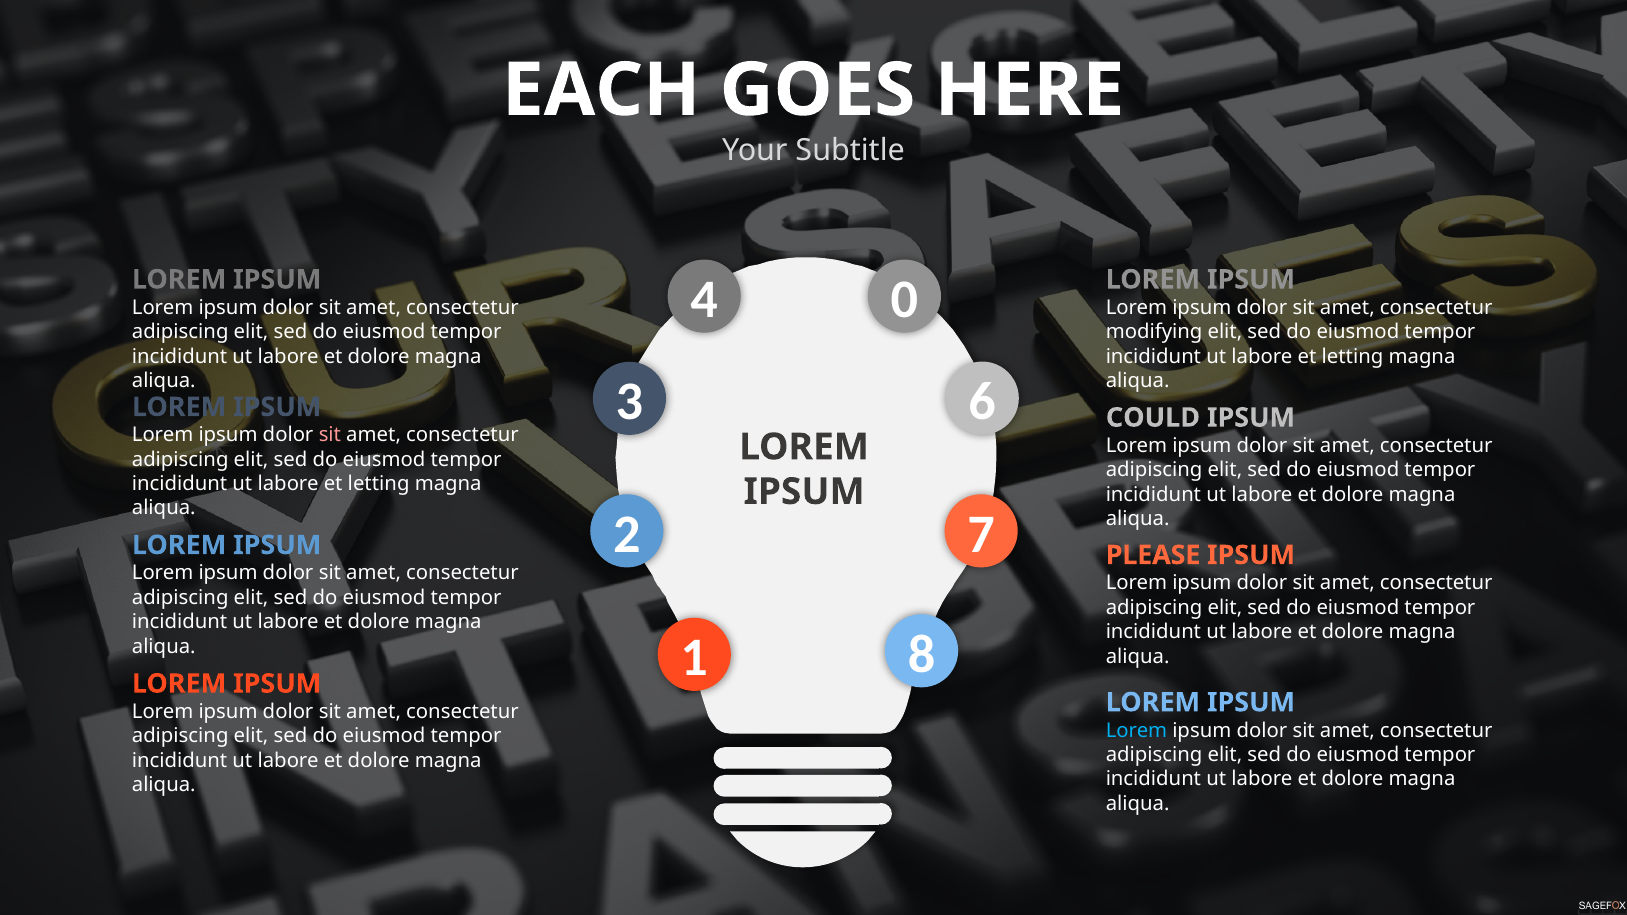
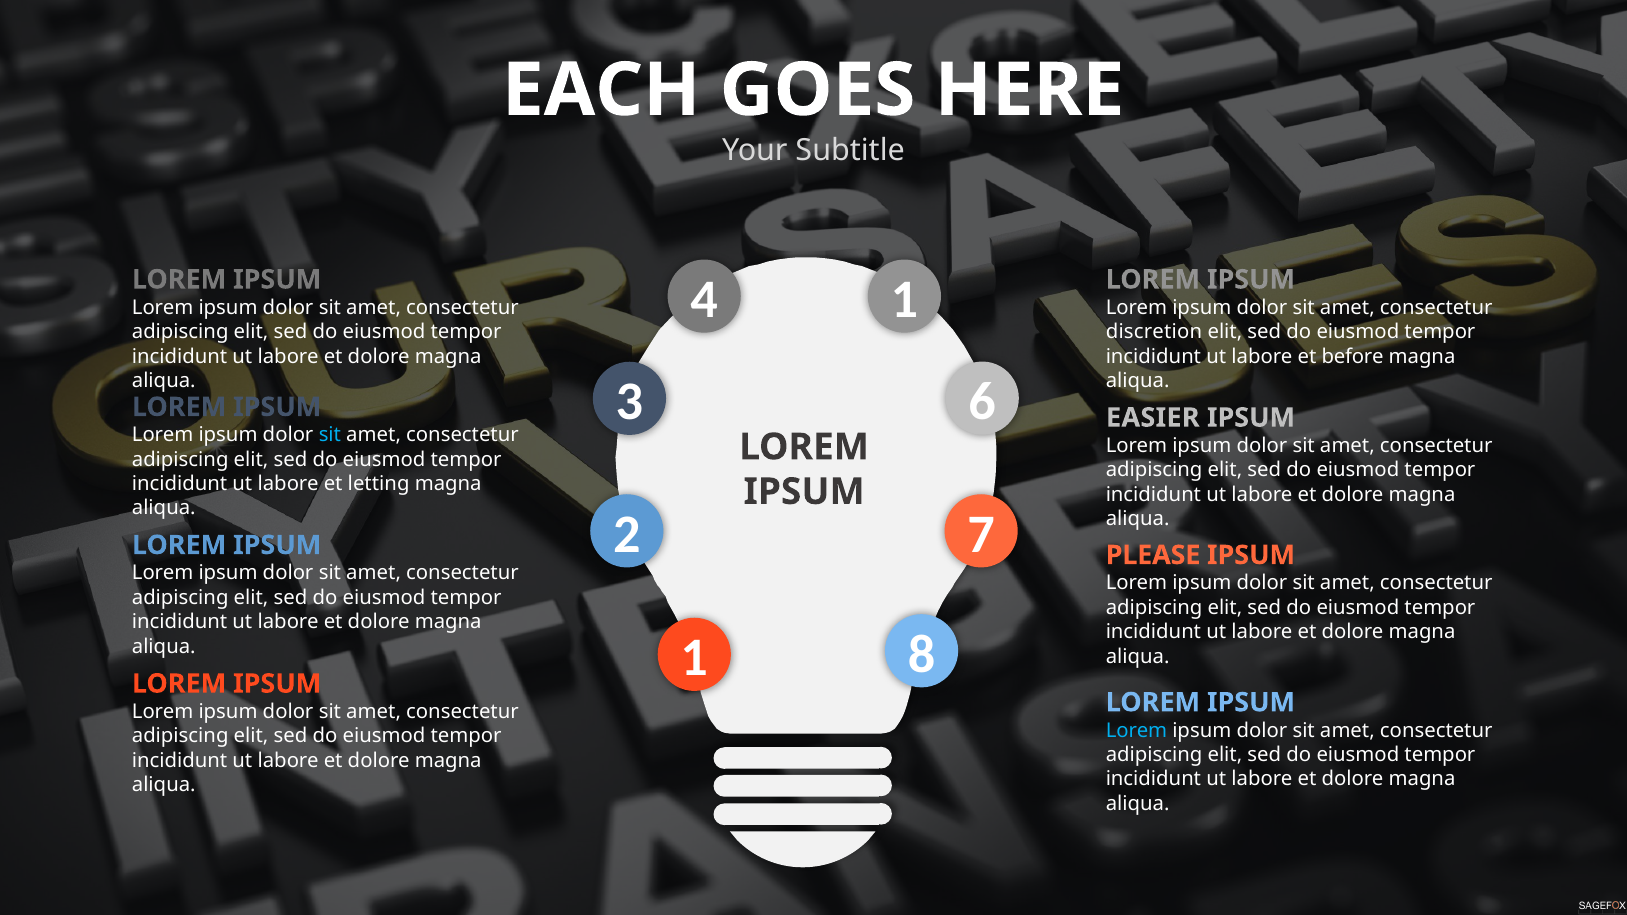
4 0: 0 -> 1
modifying: modifying -> discretion
letting at (1352, 356): letting -> before
COULD: COULD -> EASIER
sit at (330, 435) colour: pink -> light blue
